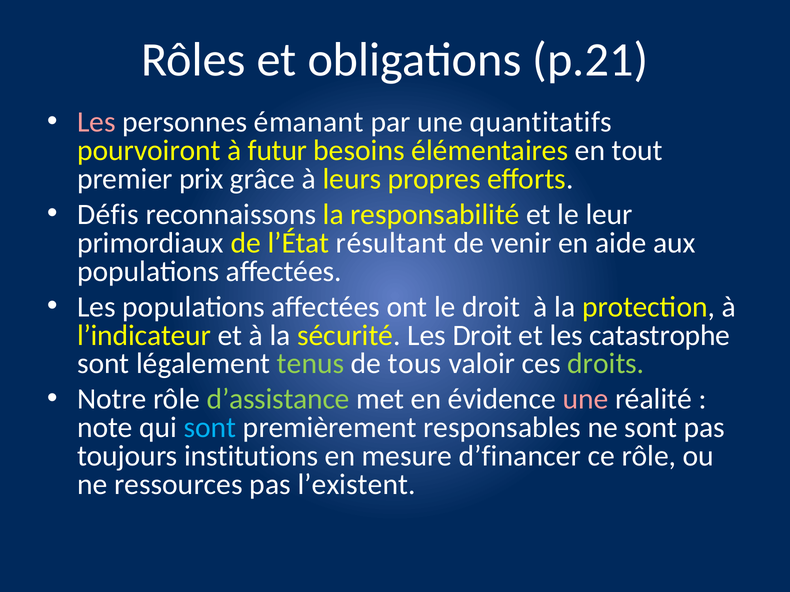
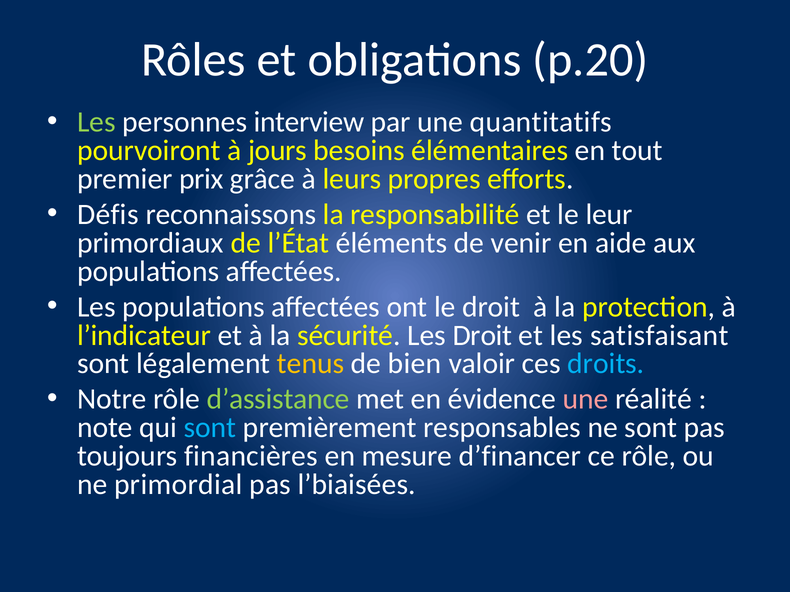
p.21: p.21 -> p.20
Les at (96, 122) colour: pink -> light green
émanant: émanant -> interview
futur: futur -> jours
résultant: résultant -> éléments
catastrophe: catastrophe -> satisfaisant
tenus colour: light green -> yellow
tous: tous -> bien
droits colour: light green -> light blue
institutions: institutions -> financières
ressources: ressources -> primordial
l’existent: l’existent -> l’biaisées
